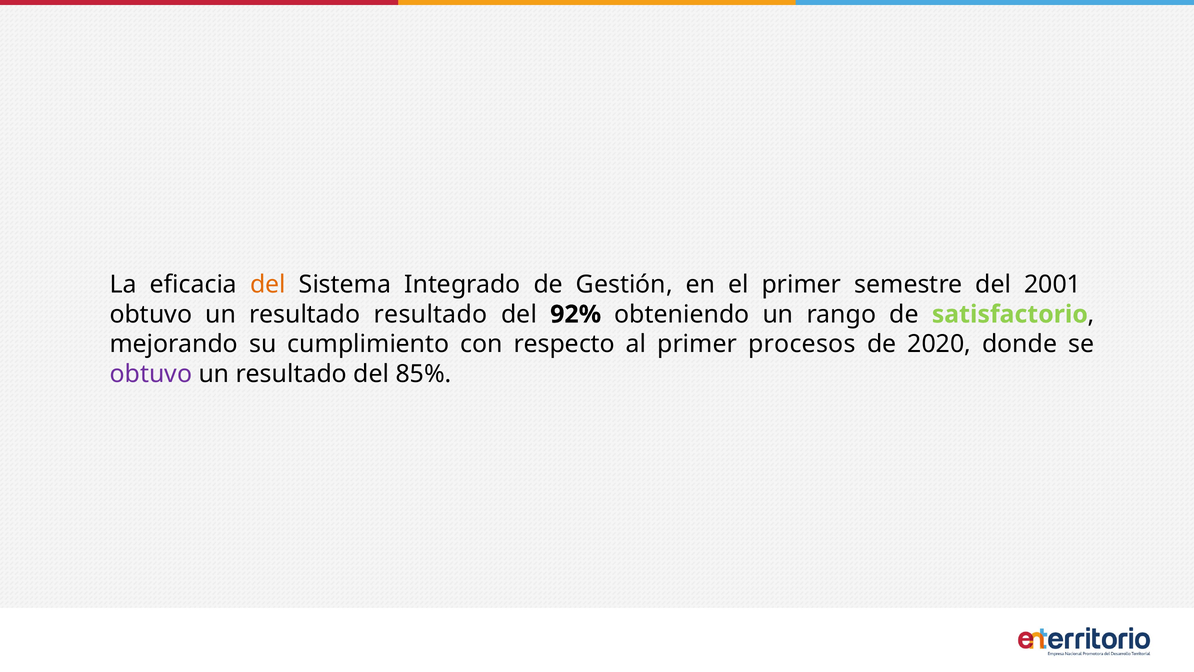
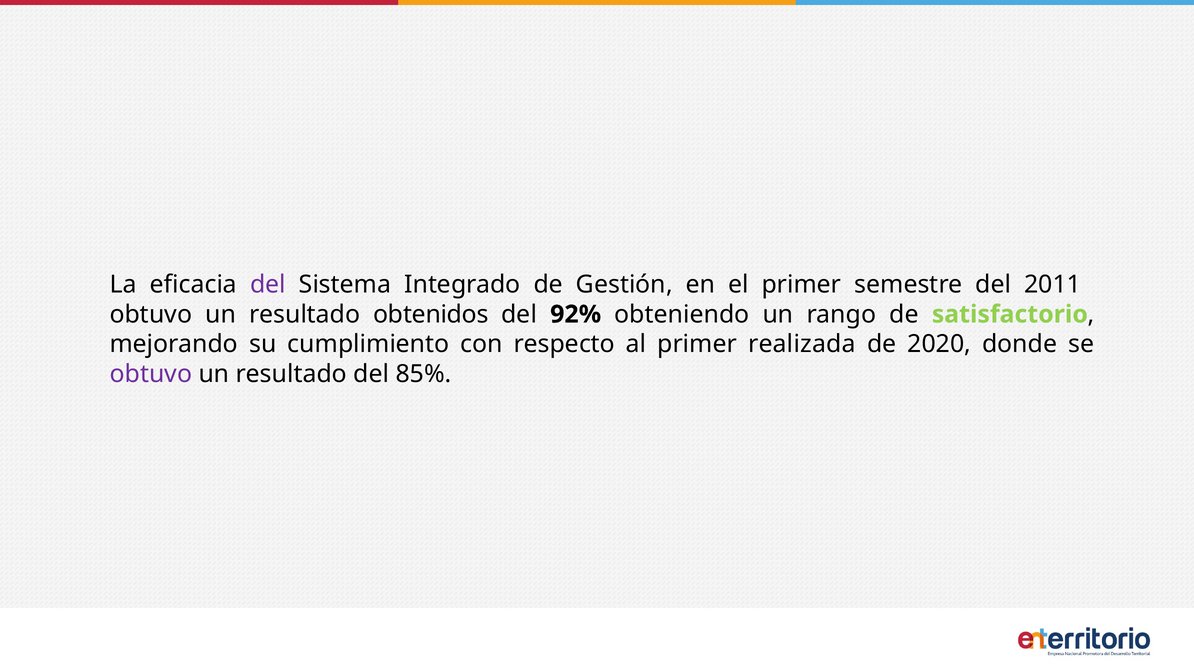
del at (268, 284) colour: orange -> purple
2001: 2001 -> 2011
resultado resultado: resultado -> obtenidos
procesos: procesos -> realizada
